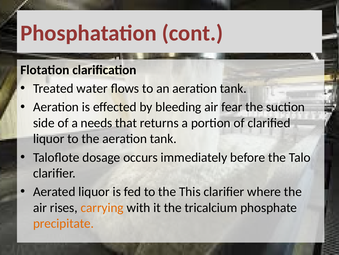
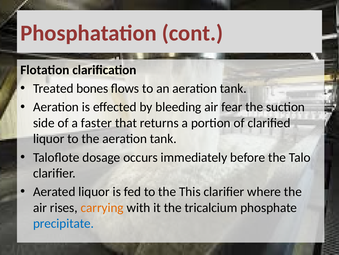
water: water -> bones
needs: needs -> faster
precipitate colour: orange -> blue
